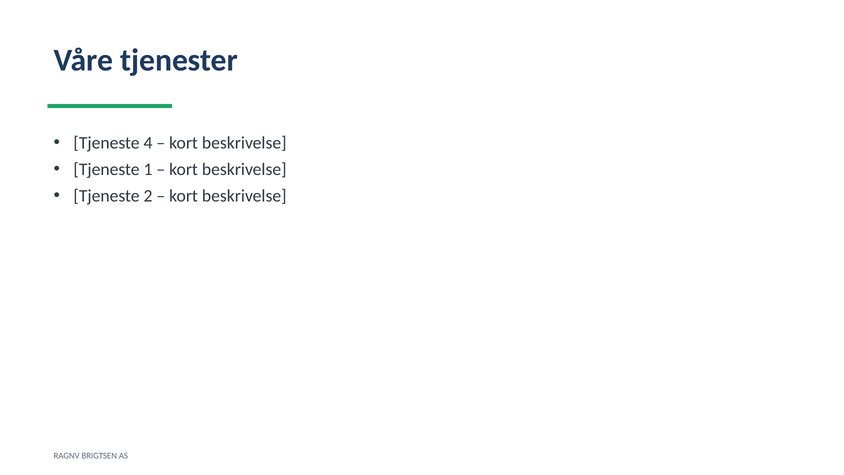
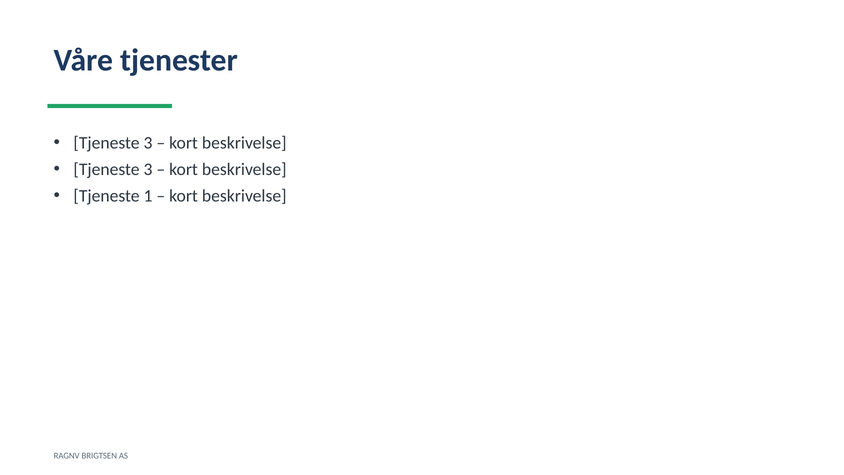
4 at (148, 143): 4 -> 3
1 at (148, 169): 1 -> 3
2: 2 -> 1
